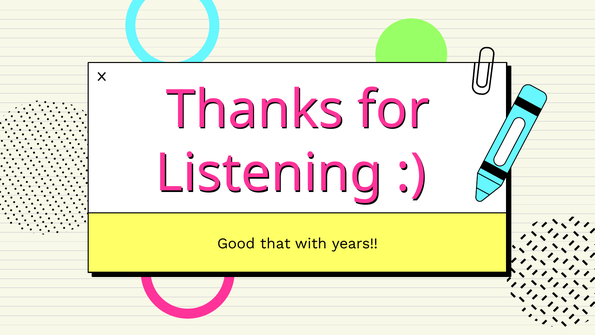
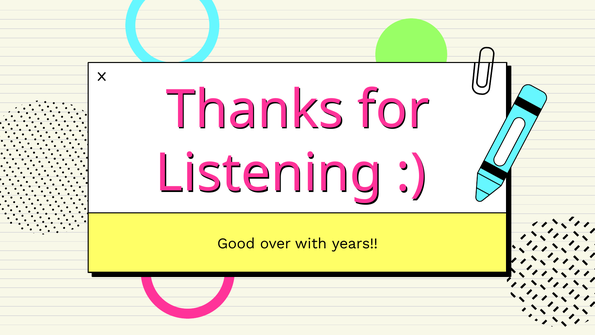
that: that -> over
